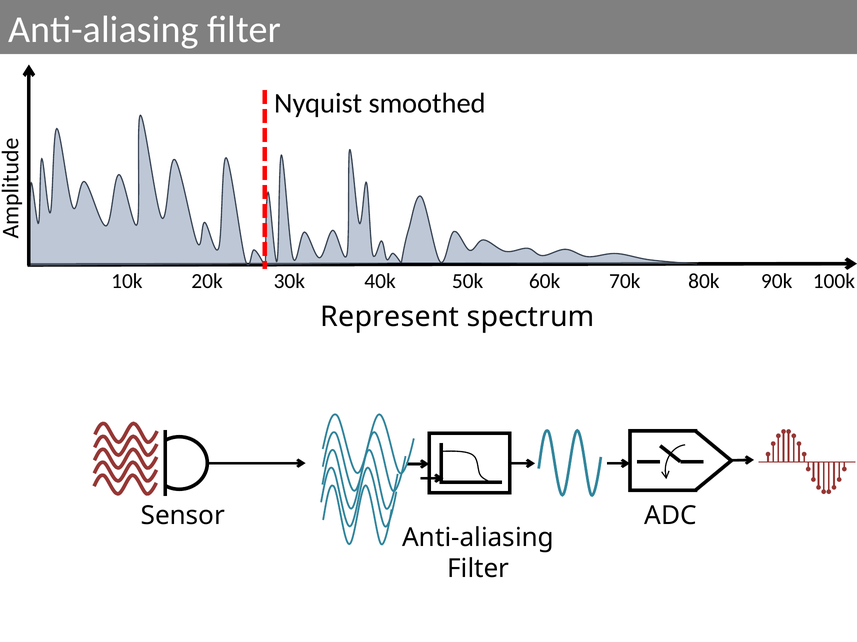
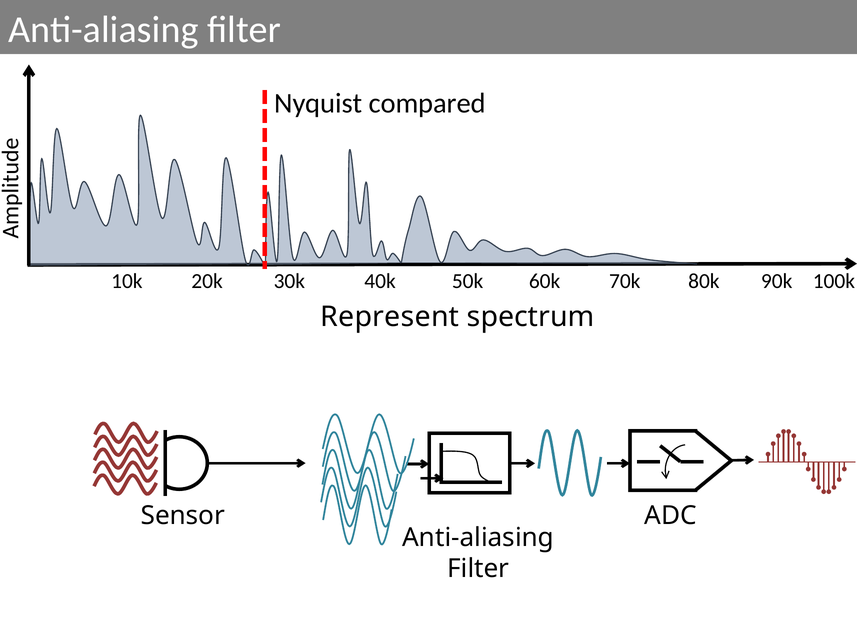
smoothed: smoothed -> compared
